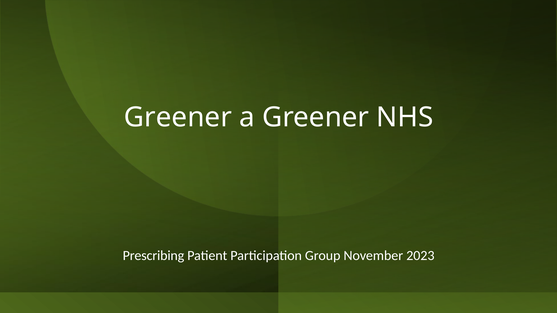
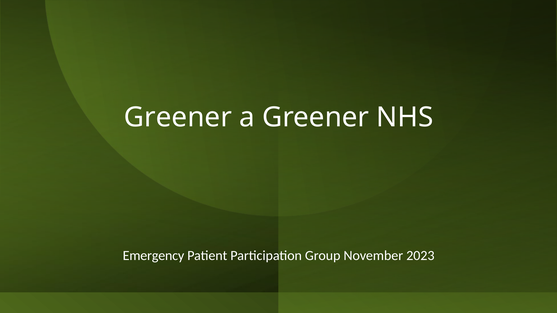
Prescribing: Prescribing -> Emergency
